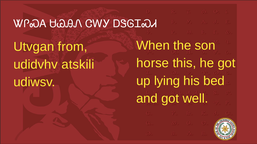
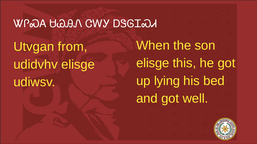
horse at (153, 63): horse -> elisge
udidvhv atskili: atskili -> elisge
